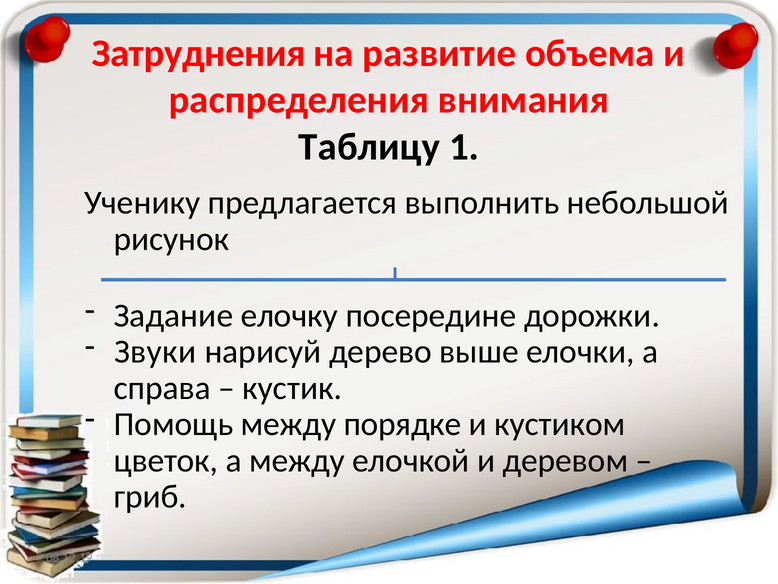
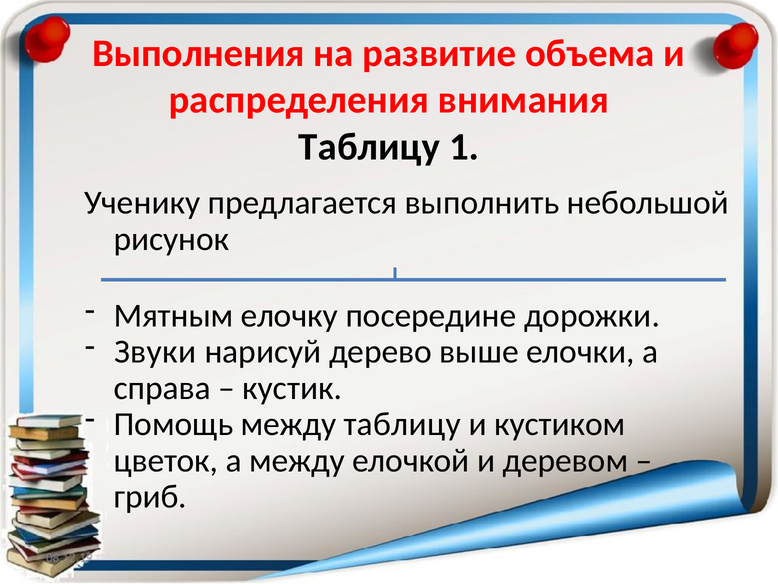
Затруднения: Затруднения -> Выполнения
Задание: Задание -> Мятным
между порядке: порядке -> таблицу
